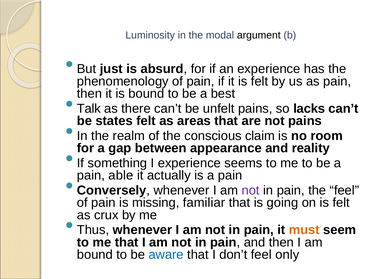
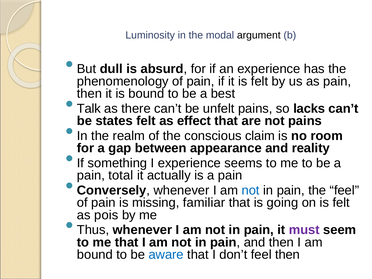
just: just -> dull
areas: areas -> effect
able: able -> total
not at (251, 190) colour: purple -> blue
crux: crux -> pois
must colour: orange -> purple
feel only: only -> then
